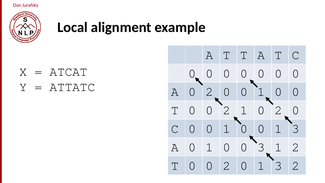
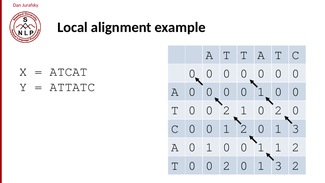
A 0 2: 2 -> 0
0 at (244, 129): 0 -> 2
1 0 0 3: 3 -> 1
